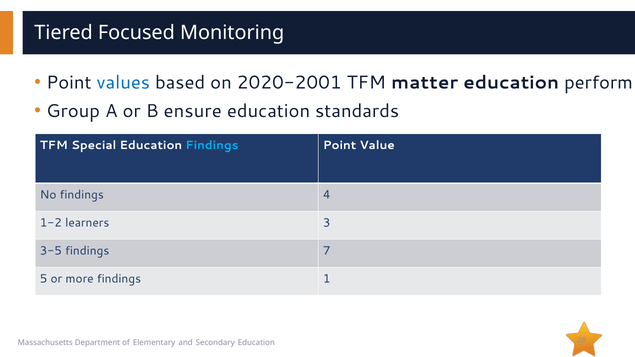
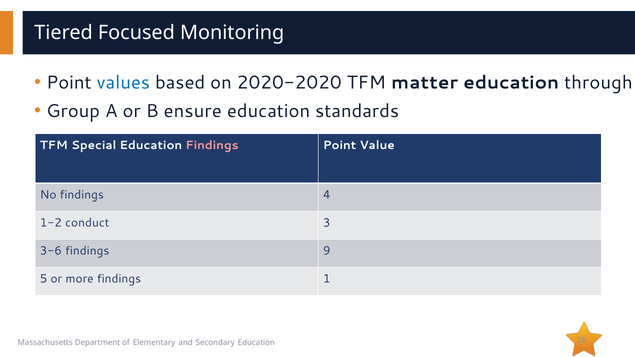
2020-2001: 2020-2001 -> 2020-2020
perform: perform -> through
Findings at (212, 145) colour: light blue -> pink
learners: learners -> conduct
3-5: 3-5 -> 3-6
7: 7 -> 9
